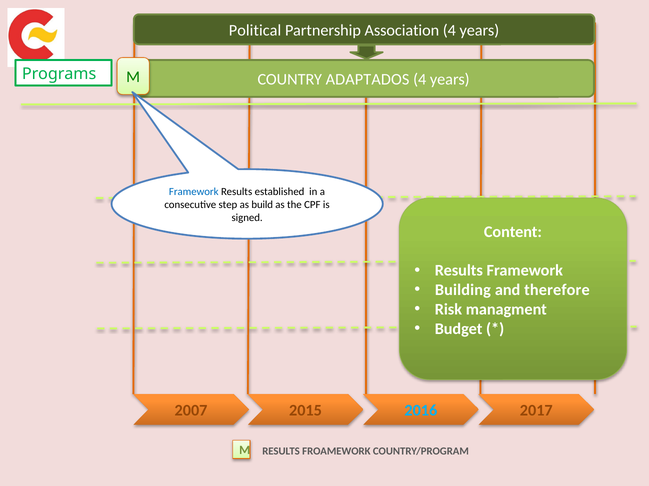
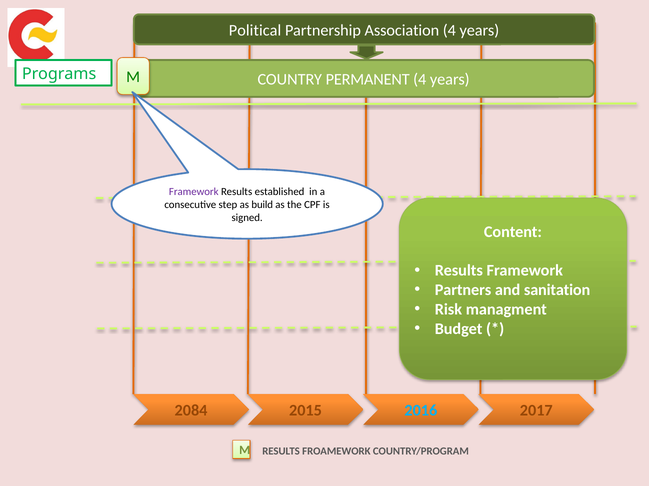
ADAPTADOS: ADAPTADOS -> PERMANENT
Framework at (194, 192) colour: blue -> purple
Building: Building -> Partners
therefore: therefore -> sanitation
2007: 2007 -> 2084
